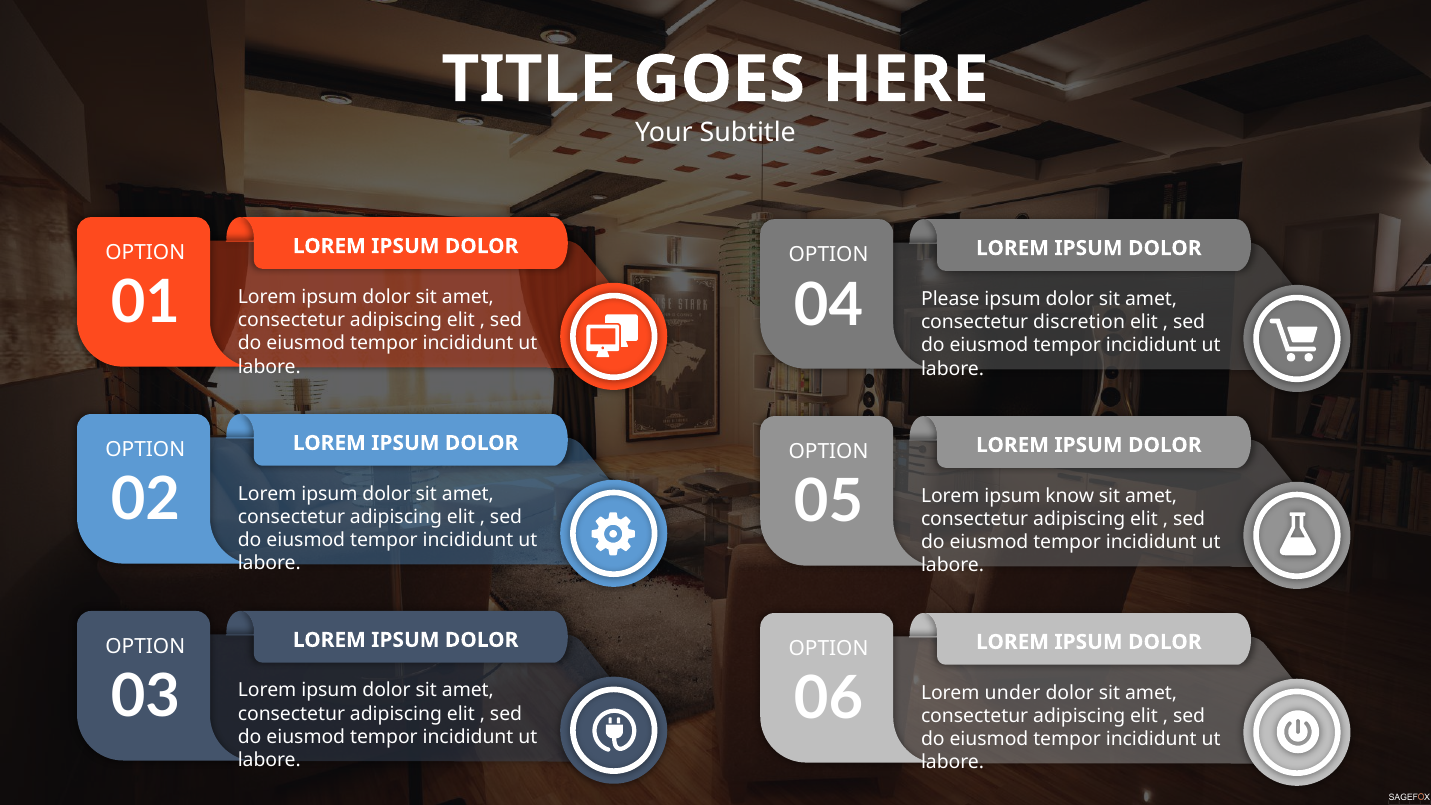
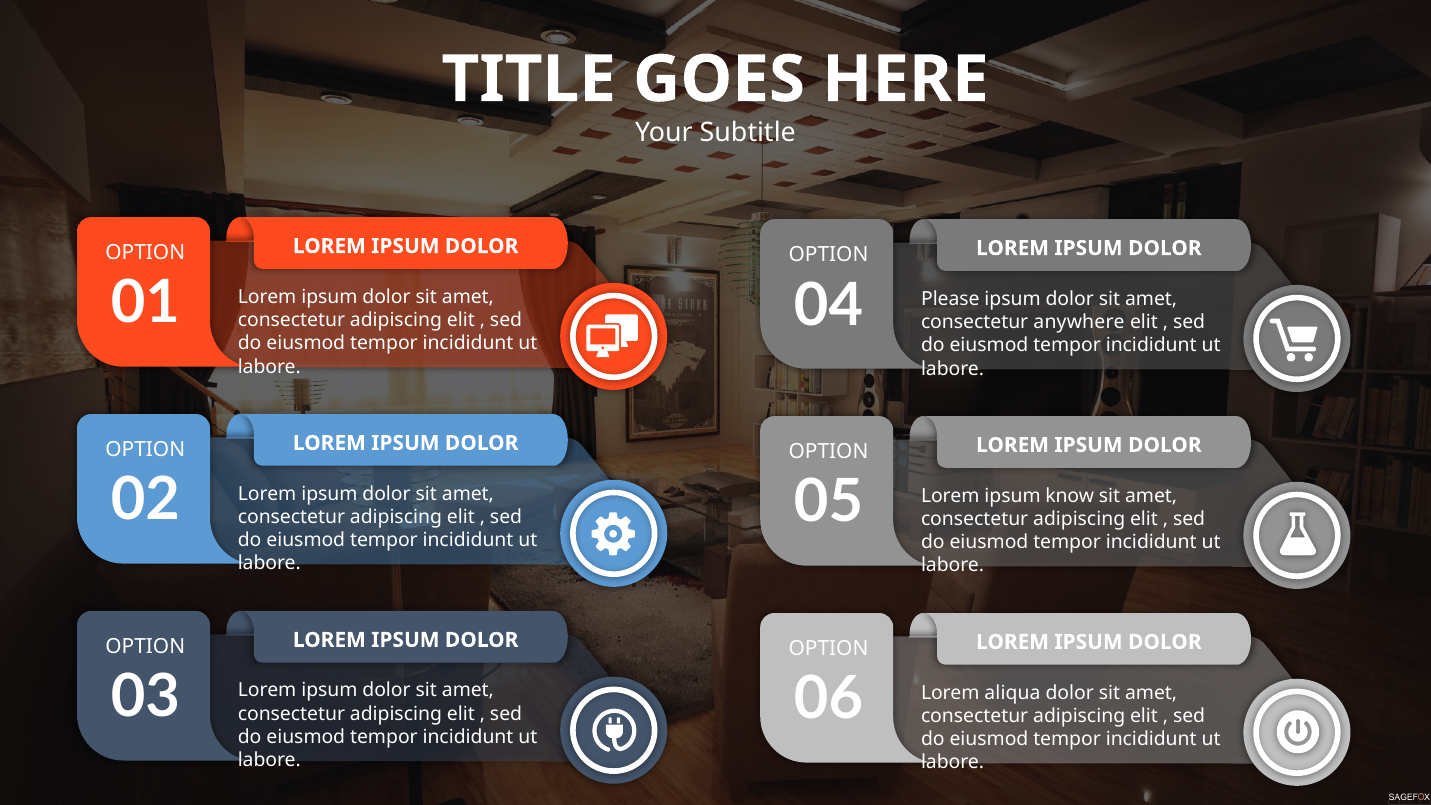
discretion: discretion -> anywhere
under: under -> aliqua
